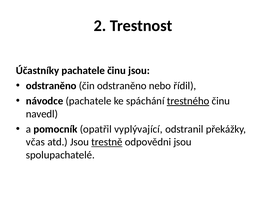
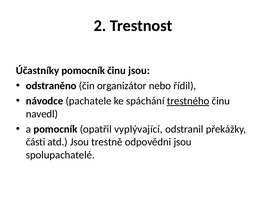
Účastníky pachatele: pachatele -> pomocník
čin odstraněno: odstraněno -> organizátor
včas: včas -> části
trestně underline: present -> none
